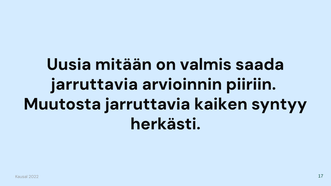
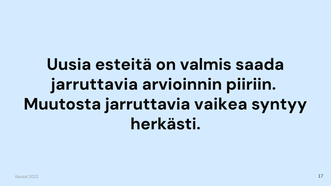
mitään: mitään -> esteitä
kaiken: kaiken -> vaikea
